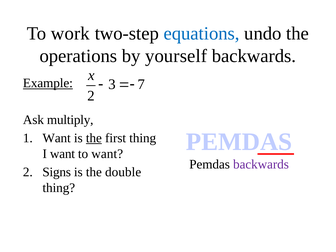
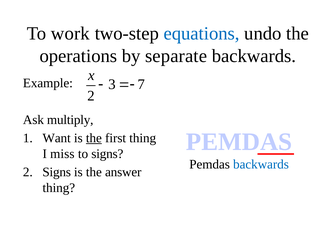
yourself: yourself -> separate
Example underline: present -> none
I want: want -> miss
to want: want -> signs
backwards at (261, 164) colour: purple -> blue
double: double -> answer
